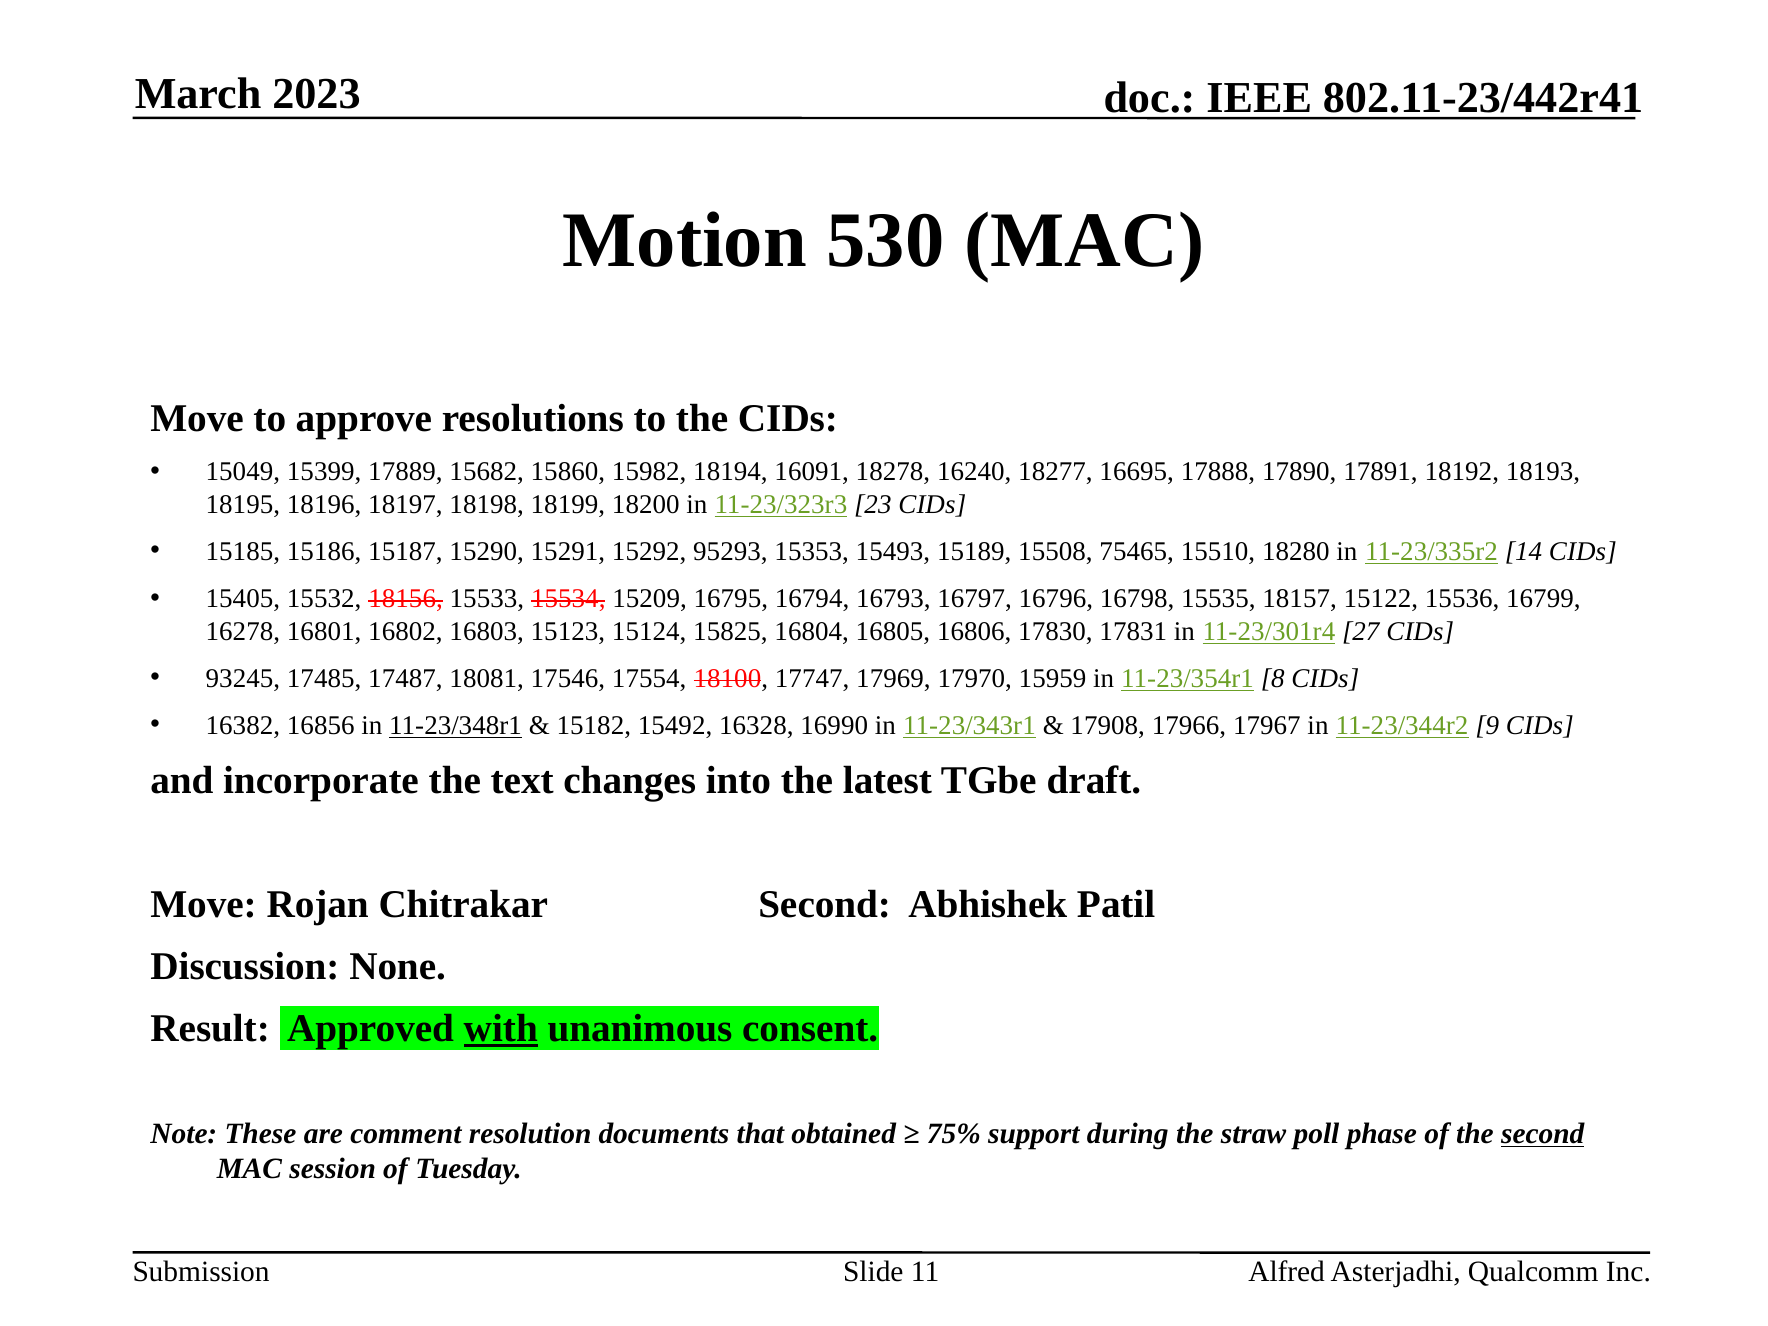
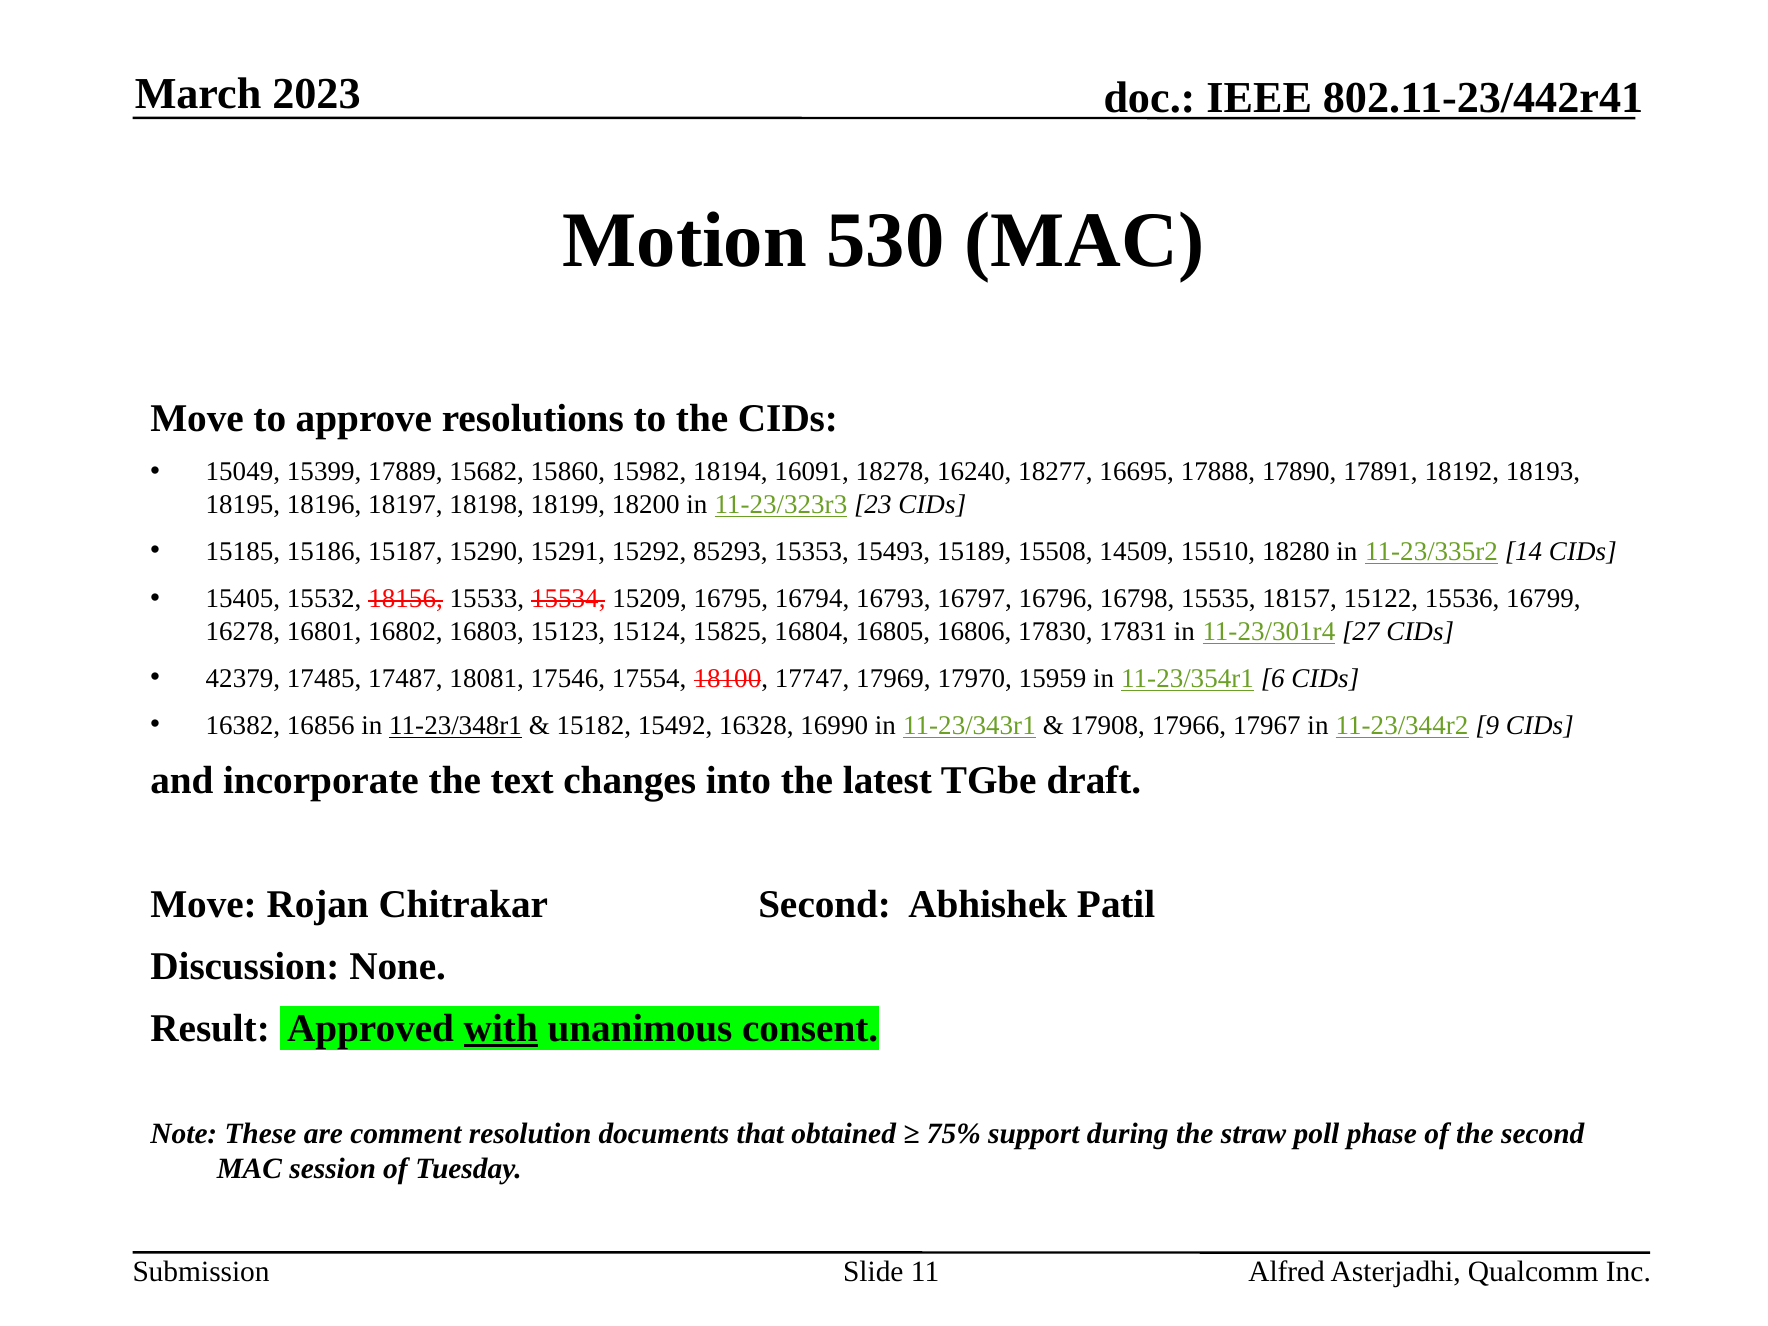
95293: 95293 -> 85293
75465: 75465 -> 14509
93245: 93245 -> 42379
8: 8 -> 6
second at (1543, 1134) underline: present -> none
